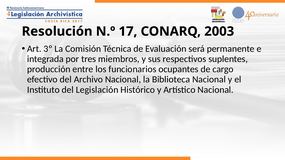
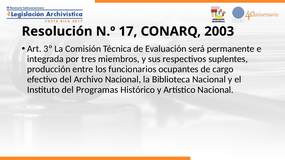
Legislación: Legislación -> Programas
